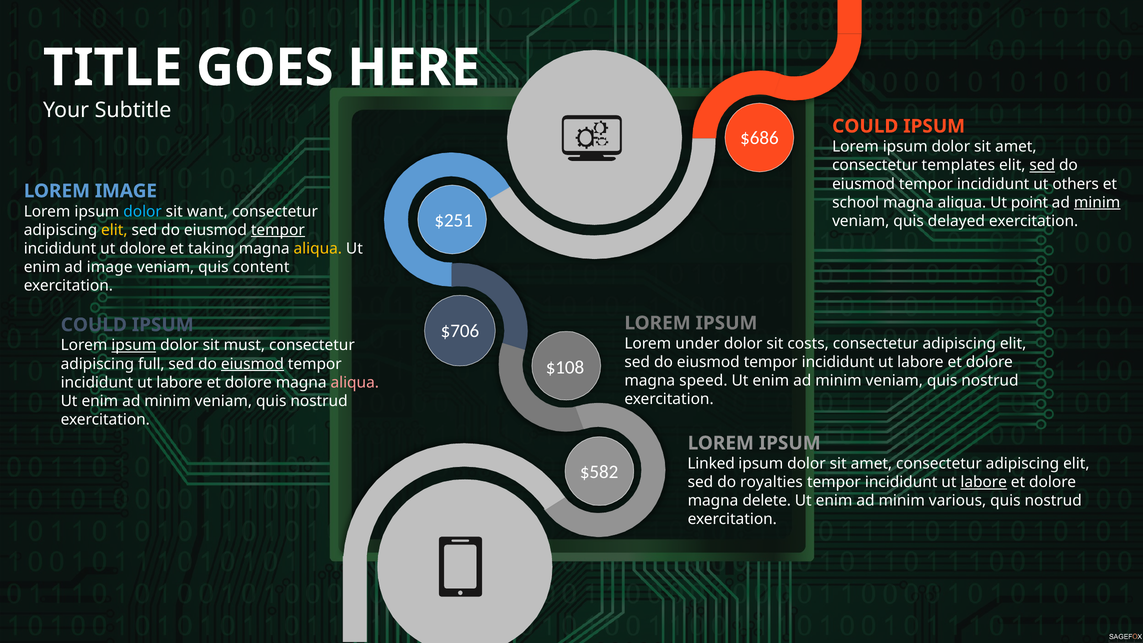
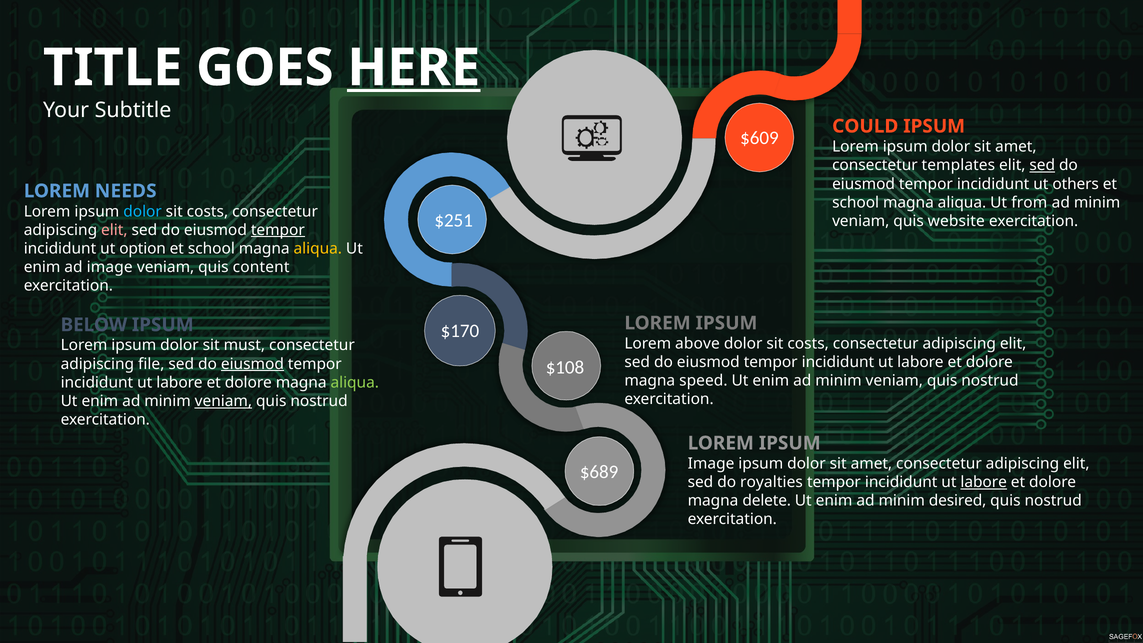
HERE underline: none -> present
$686: $686 -> $609
LOREM IMAGE: IMAGE -> NEEDS
point: point -> from
minim at (1097, 202) underline: present -> none
want at (207, 211): want -> costs
delayed: delayed -> website
elit at (114, 230) colour: yellow -> pink
ut dolore: dolore -> option
taking at (211, 249): taking -> school
COULD at (94, 325): COULD -> BELOW
$706: $706 -> $170
under: under -> above
ipsum at (134, 345) underline: present -> none
full: full -> file
aliqua at (355, 383) colour: pink -> light green
veniam at (223, 401) underline: none -> present
Linked at (711, 464): Linked -> Image
$582: $582 -> $689
various: various -> desired
